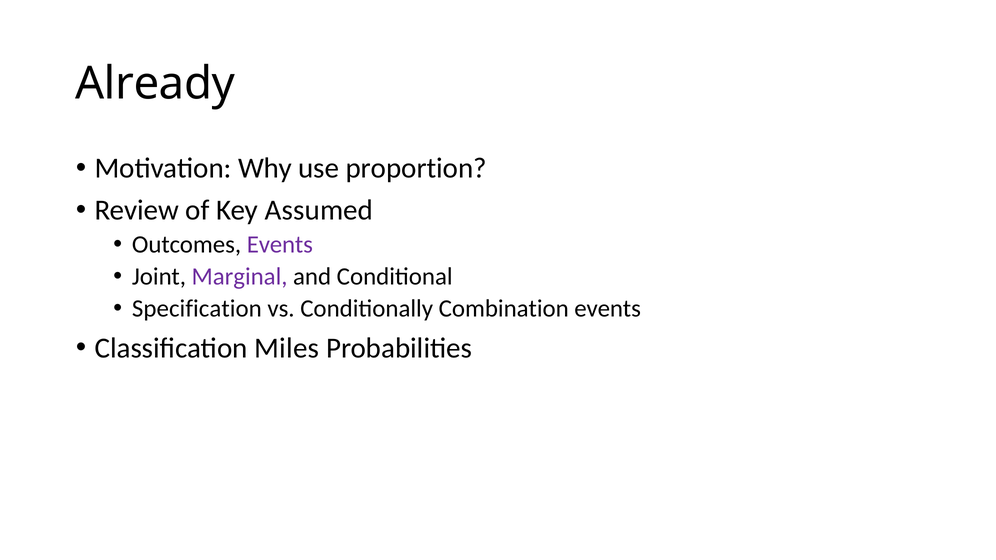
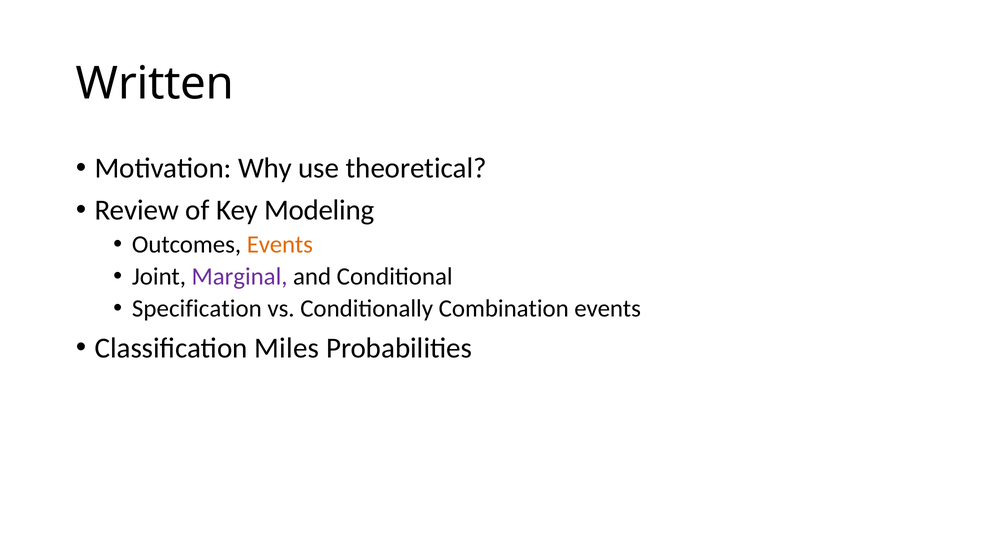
Already: Already -> Written
proportion: proportion -> theoretical
Assumed: Assumed -> Modeling
Events at (280, 244) colour: purple -> orange
